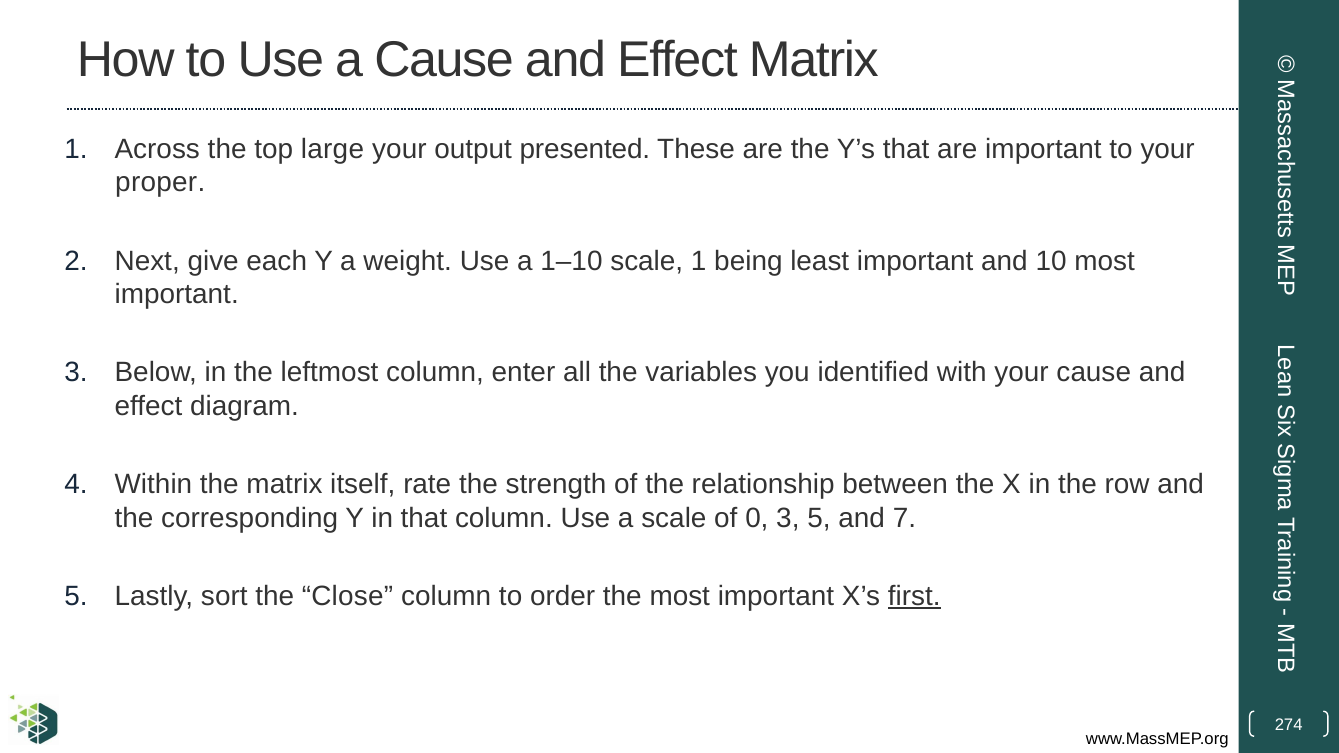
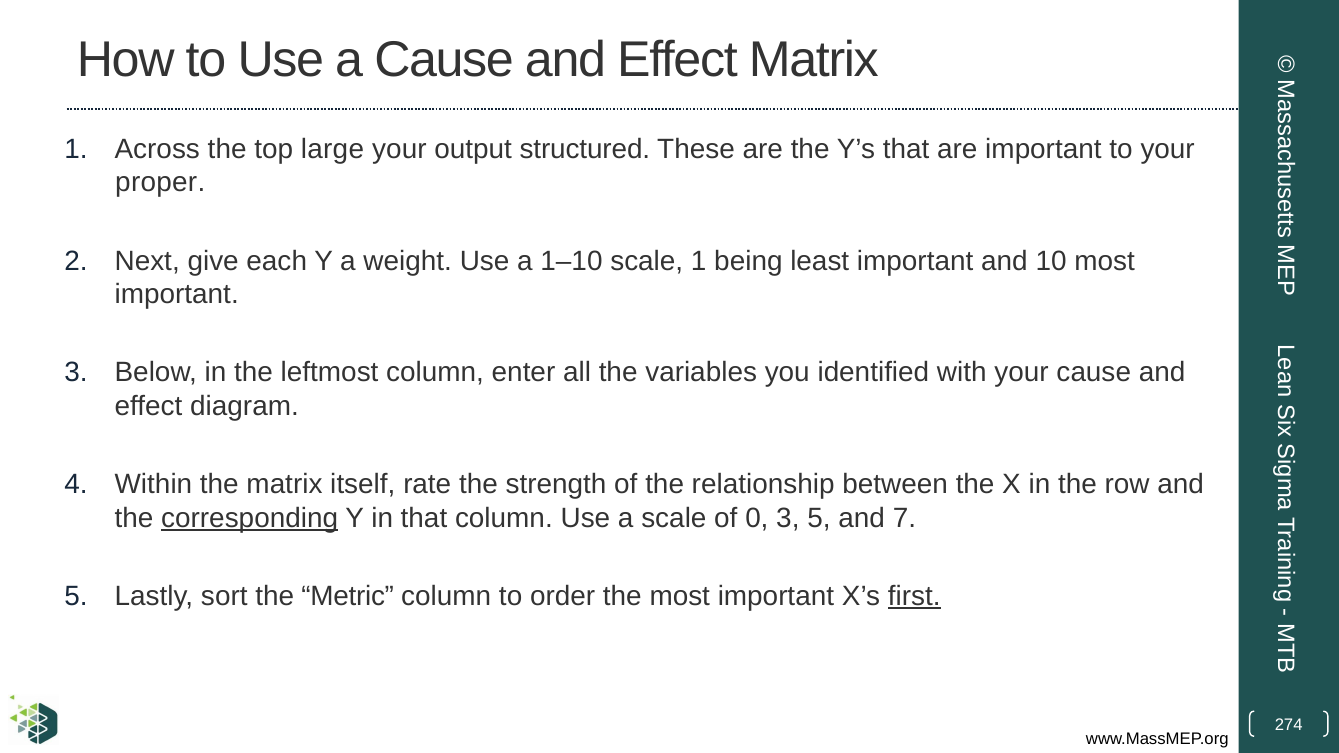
presented: presented -> structured
corresponding underline: none -> present
Close: Close -> Metric
